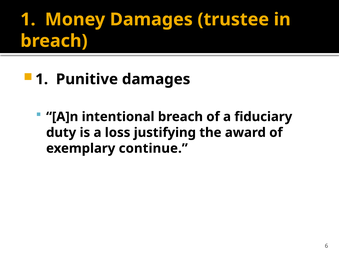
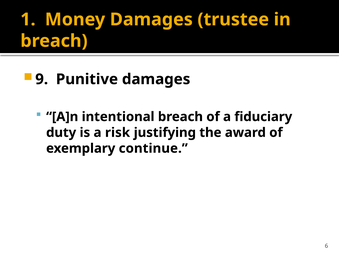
1 at (42, 79): 1 -> 9
loss: loss -> risk
